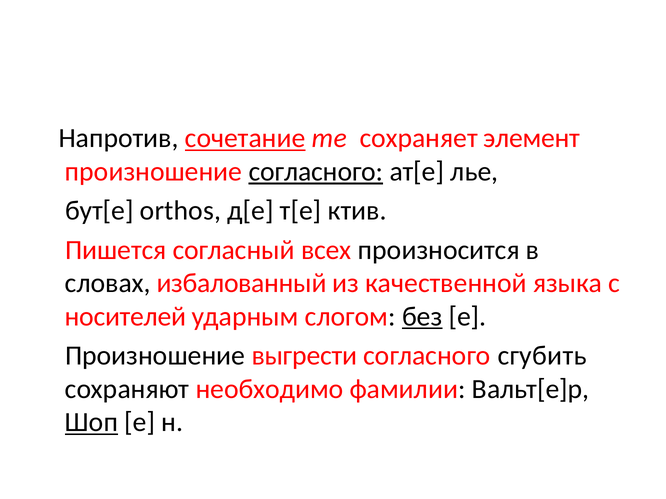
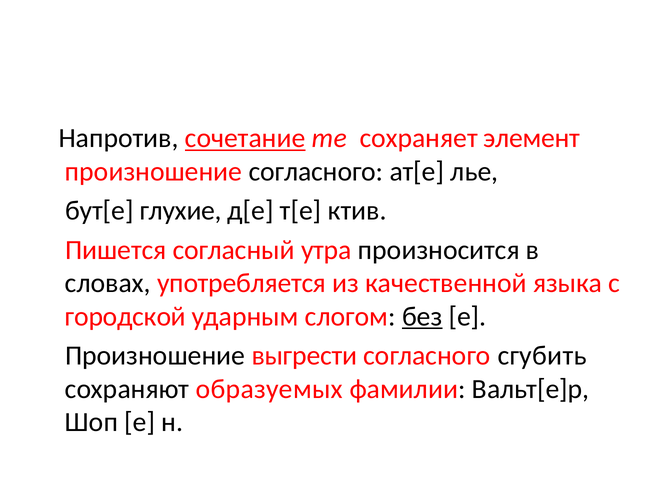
согласного at (316, 172) underline: present -> none
orthos: orthos -> глухие
всех: всех -> утра
избалованный: избалованный -> употребляется
носителей: носителей -> городской
необходимо: необходимо -> образуемых
Шоп underline: present -> none
